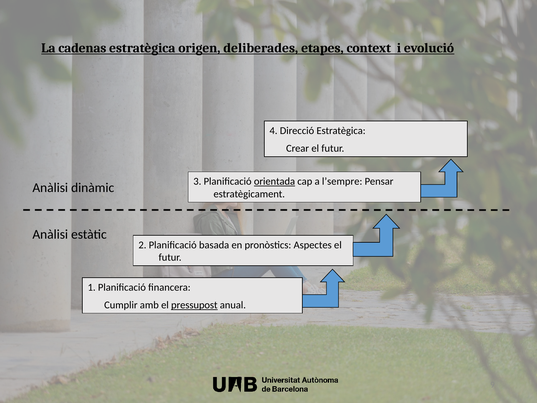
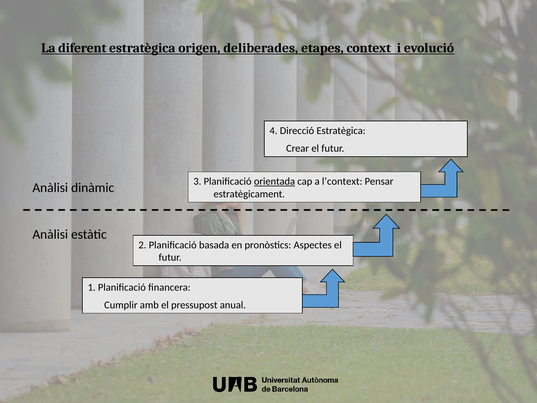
cadenas: cadenas -> diferent
l’sempre: l’sempre -> l’context
pressupost underline: present -> none
